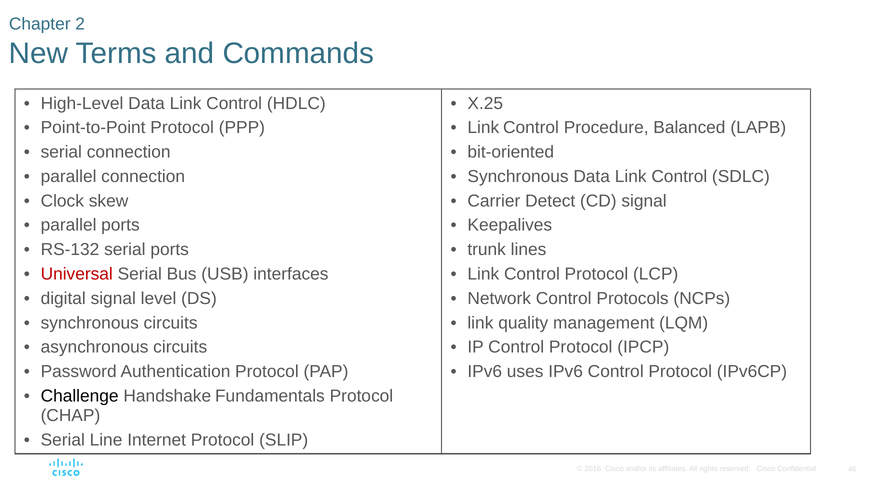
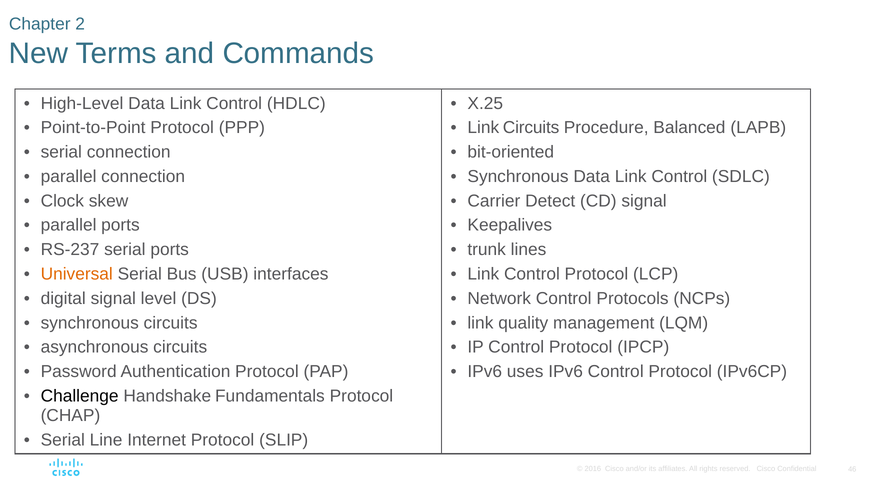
Control at (531, 128): Control -> Circuits
RS-132: RS-132 -> RS-237
Universal colour: red -> orange
